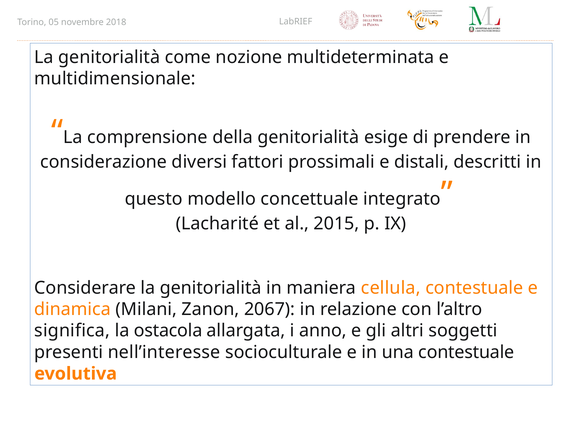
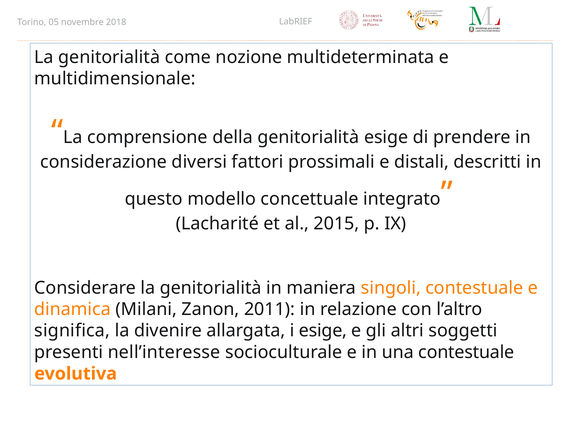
cellula: cellula -> singoli
2067: 2067 -> 2011
ostacola: ostacola -> divenire
i anno: anno -> esige
